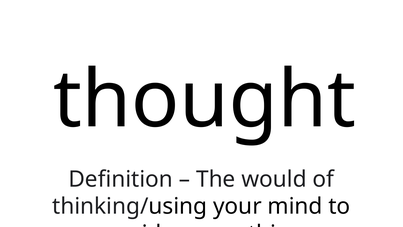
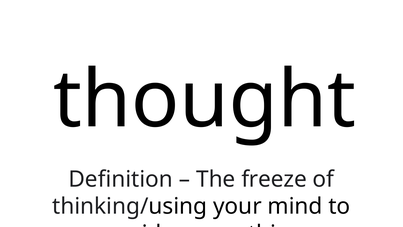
would: would -> freeze
